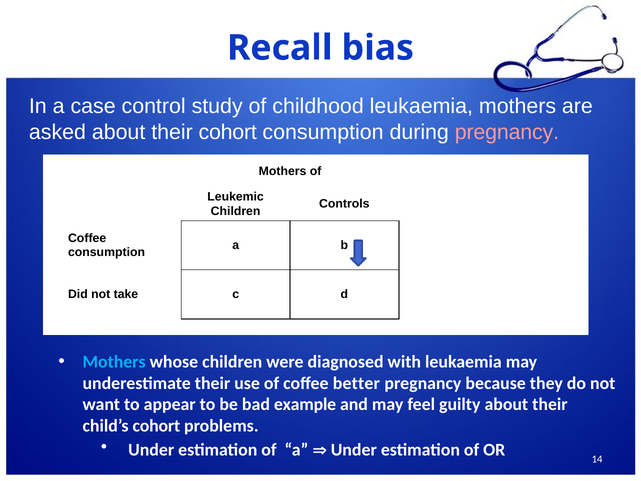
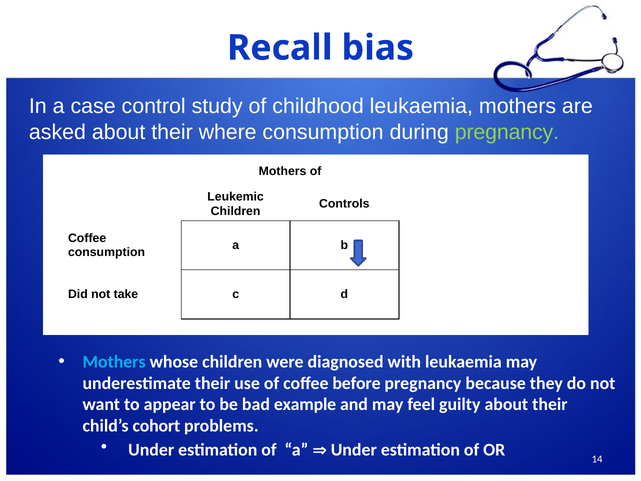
their cohort: cohort -> where
pregnancy at (507, 132) colour: pink -> light green
better: better -> before
